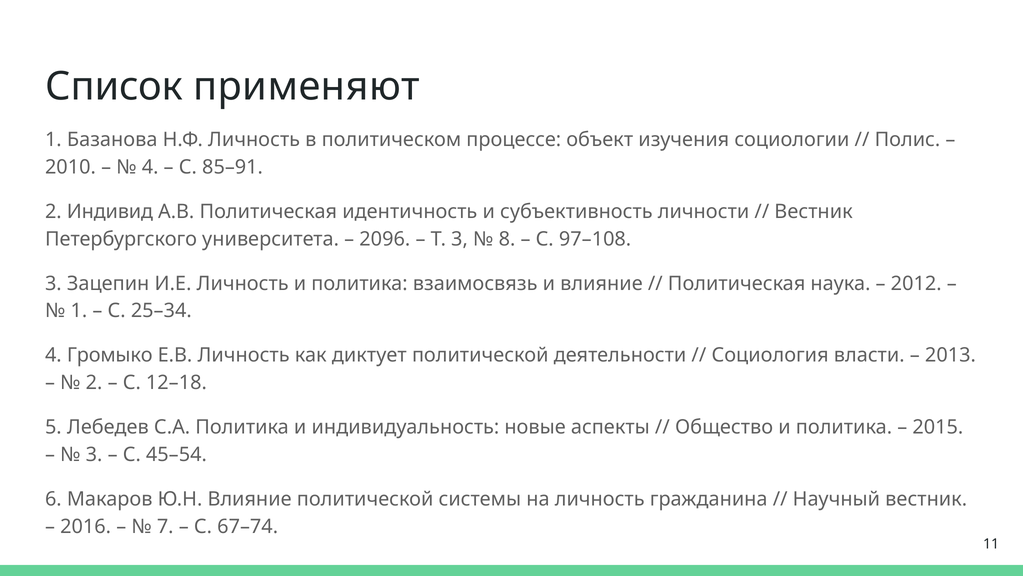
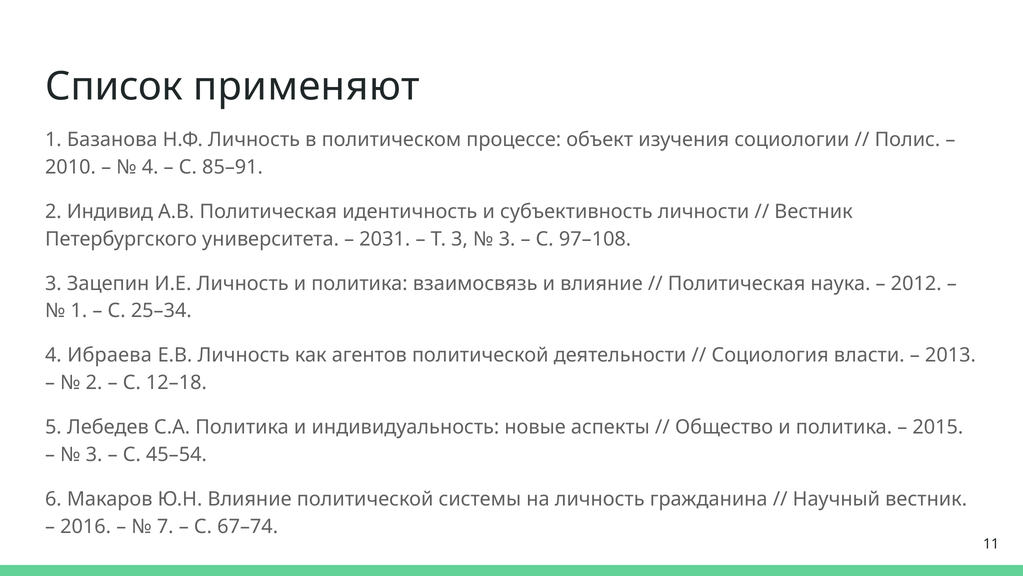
2096: 2096 -> 2031
8 at (507, 239): 8 -> 3
Громыко: Громыко -> Ибраева
диктует: диктует -> агентов
